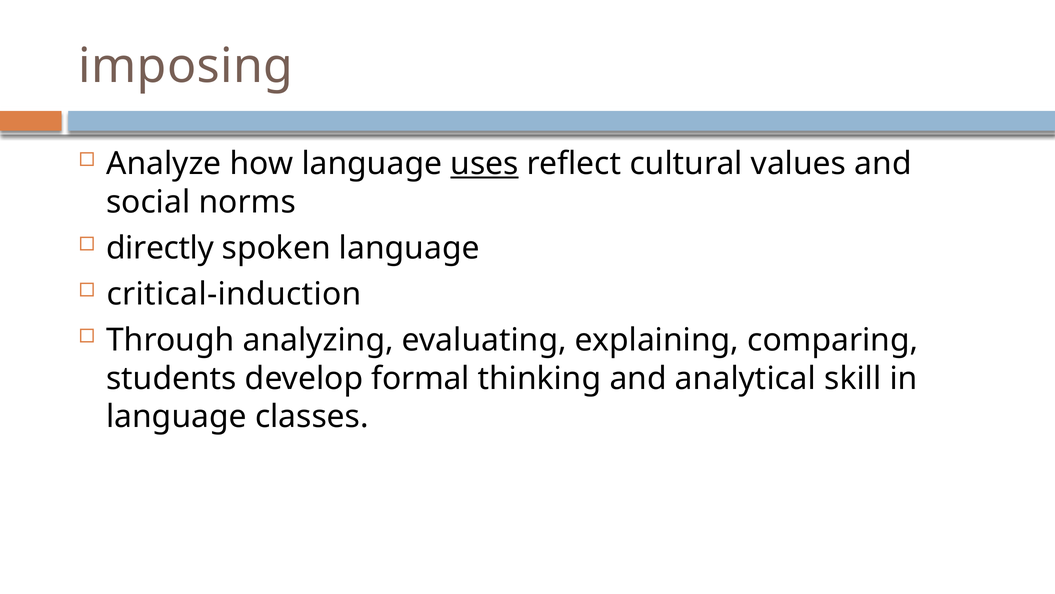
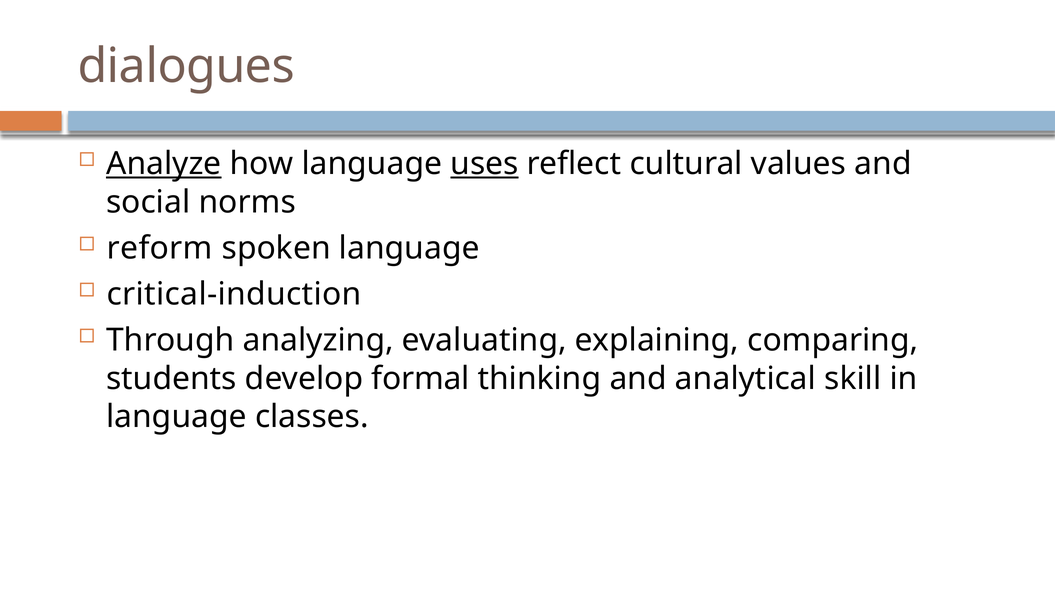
imposing: imposing -> dialogues
Analyze underline: none -> present
directly: directly -> reform
